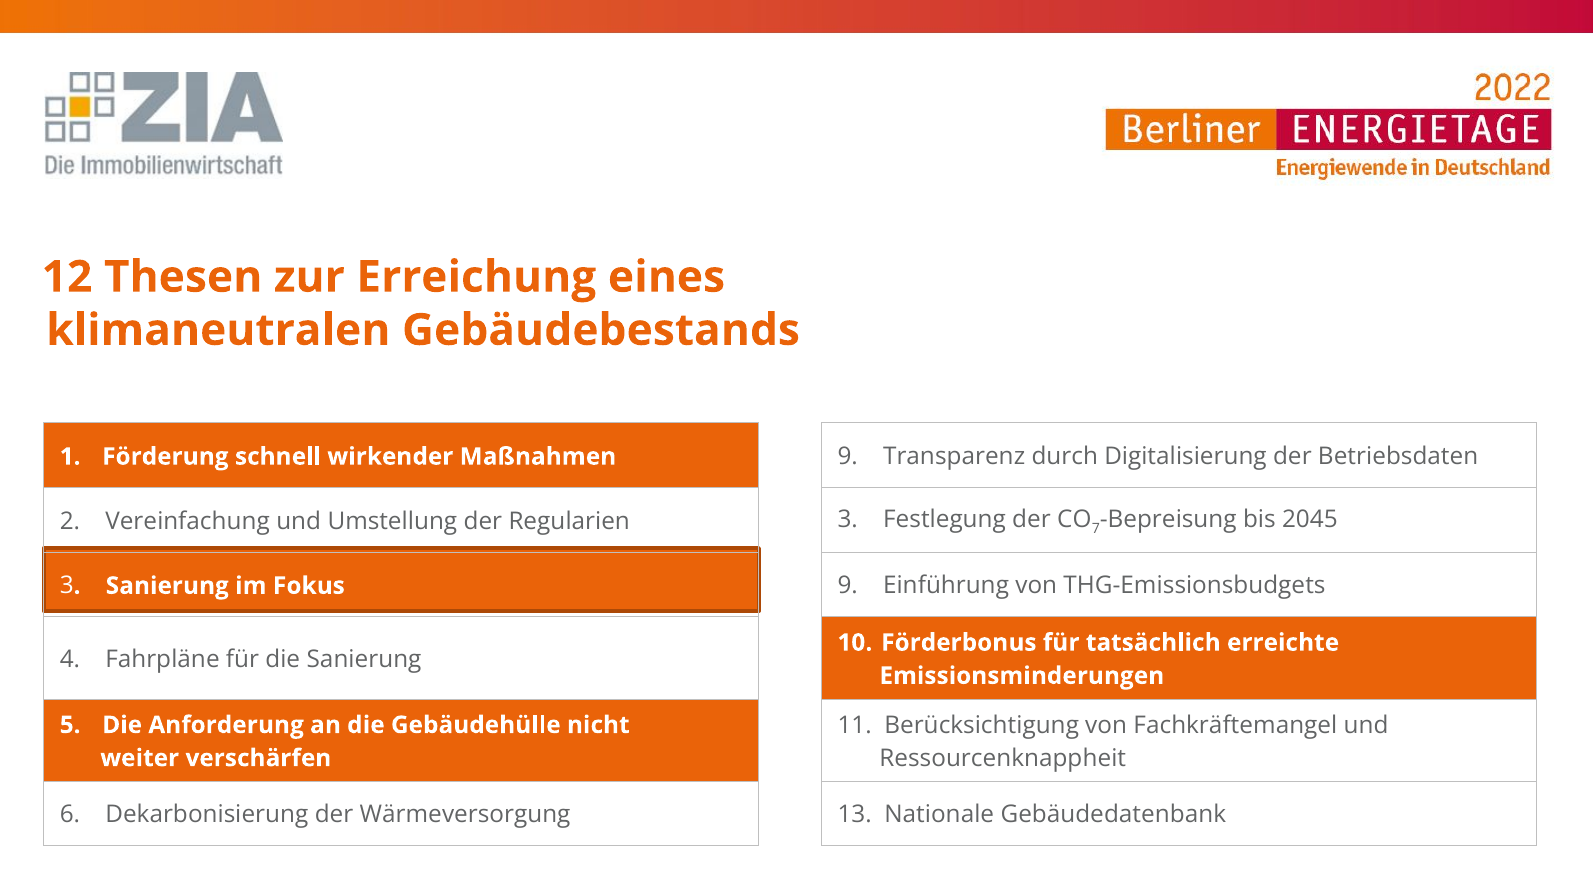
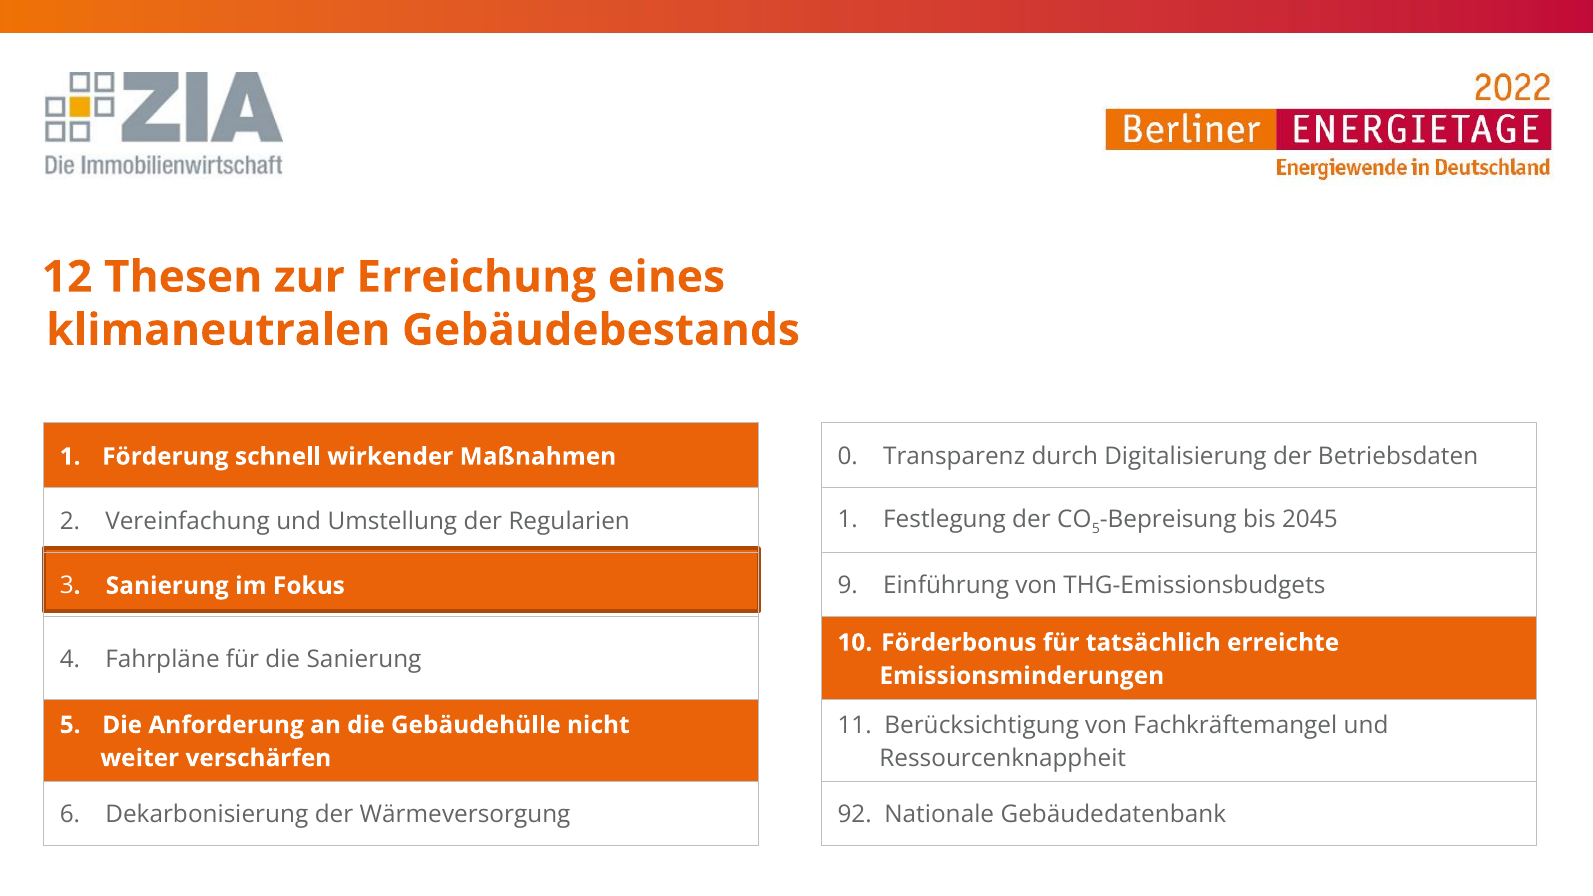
Maßnahmen 9: 9 -> 0
Regularien 3: 3 -> 1
7 at (1096, 529): 7 -> 5
13: 13 -> 92
